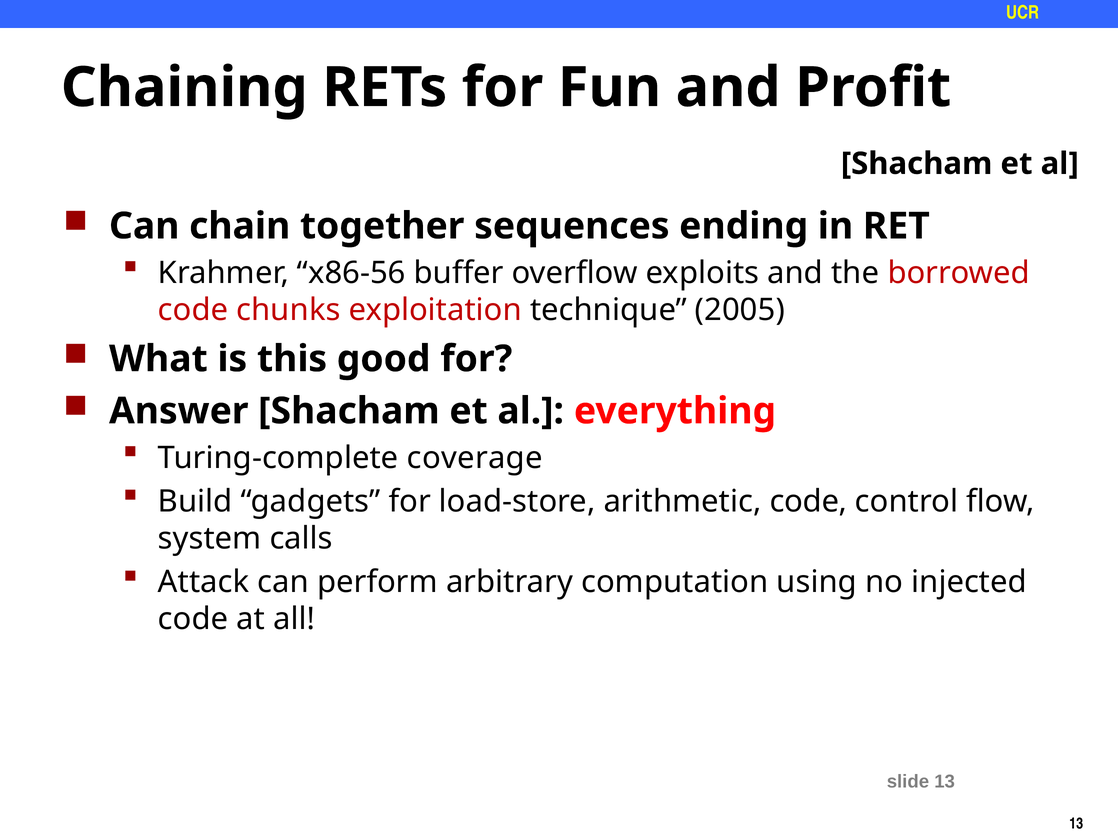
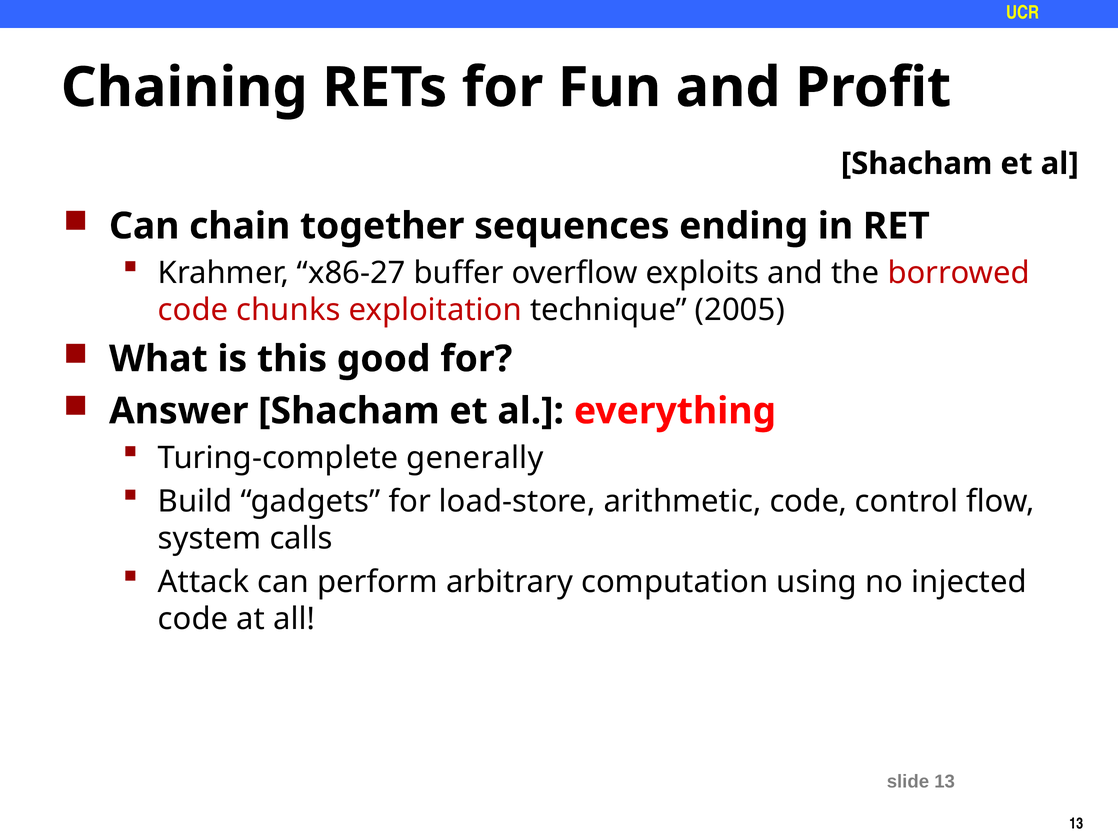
x86-56: x86-56 -> x86-27
coverage: coverage -> generally
